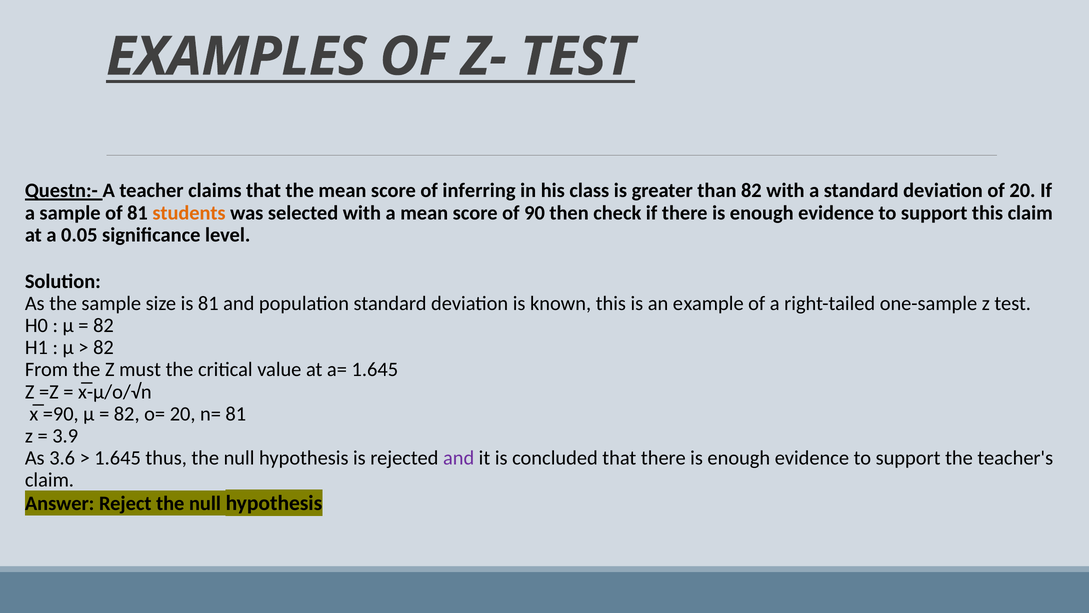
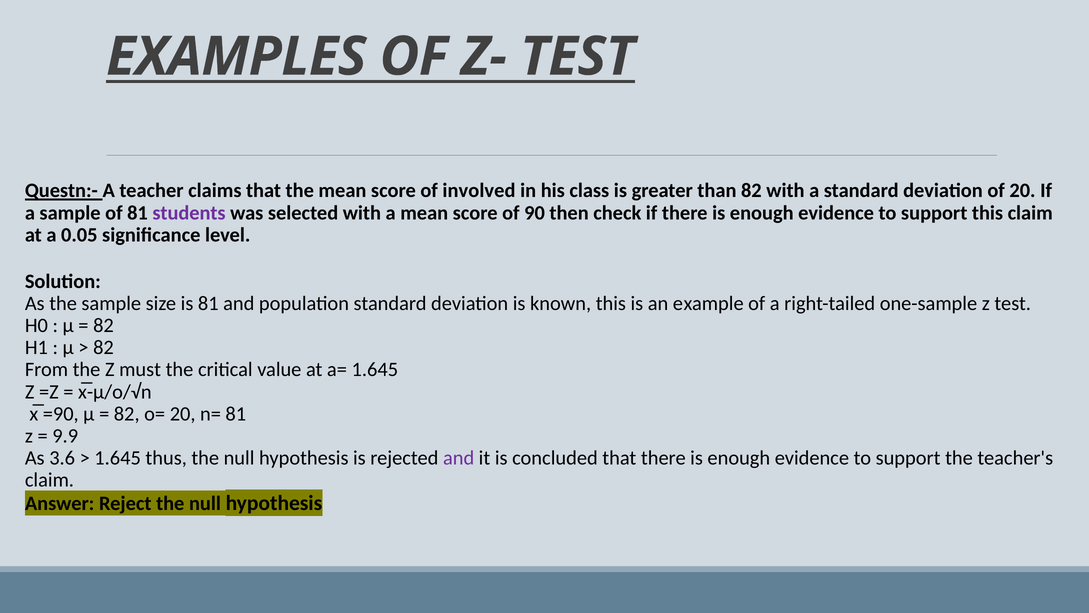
inferring: inferring -> involved
students colour: orange -> purple
3.9: 3.9 -> 9.9
